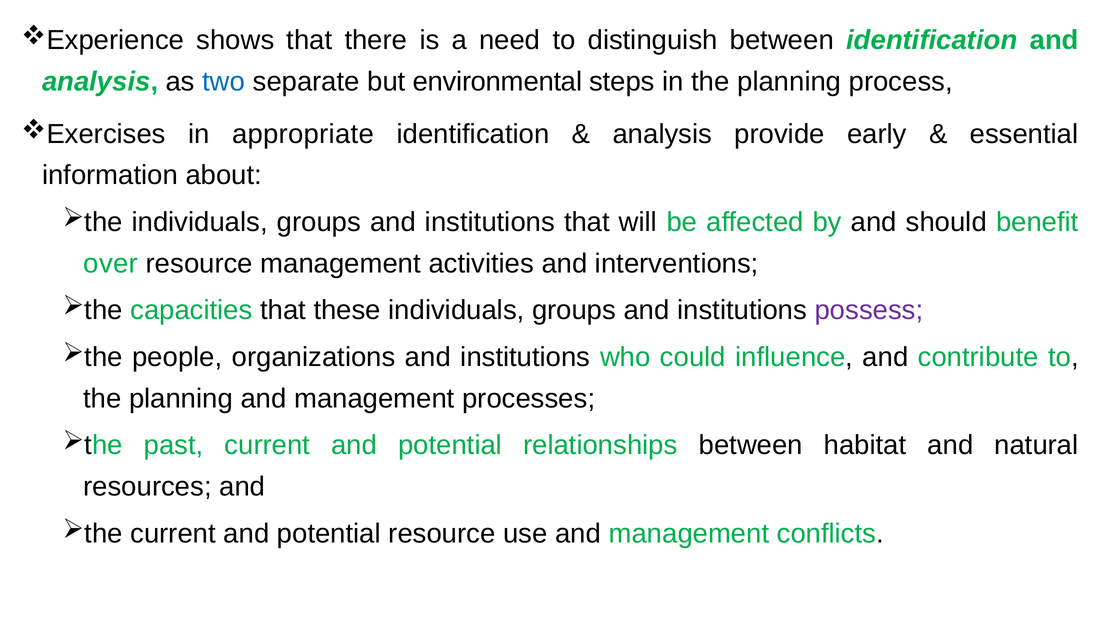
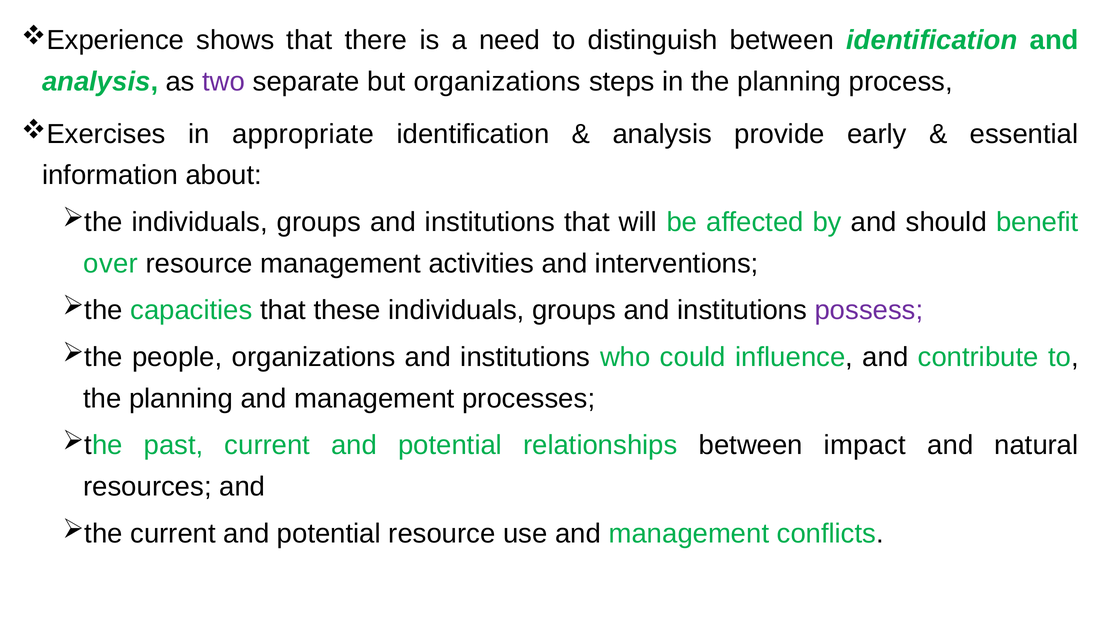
two colour: blue -> purple
but environmental: environmental -> organizations
habitat: habitat -> impact
